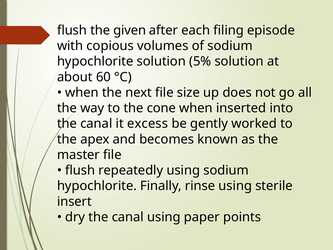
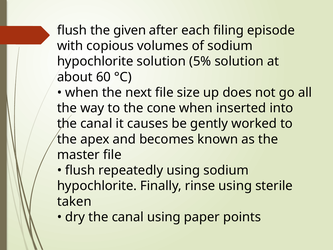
excess: excess -> causes
insert: insert -> taken
